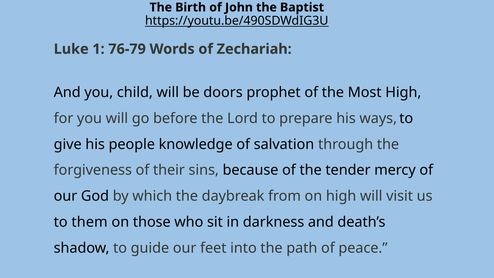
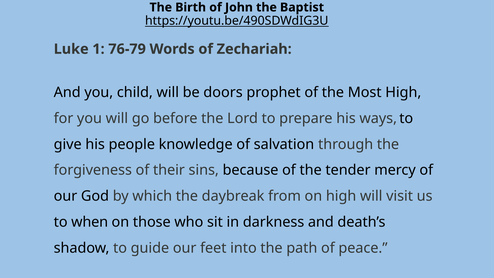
them: them -> when
